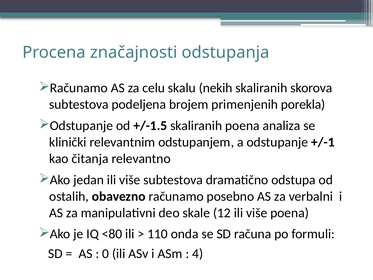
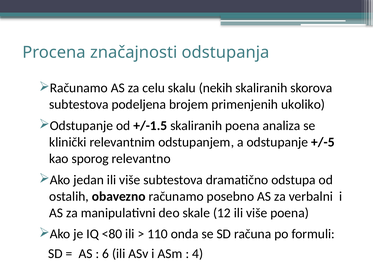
porekla: porekla -> ukoliko
+/-1: +/-1 -> +/-5
čitanja: čitanja -> sporog
0: 0 -> 6
